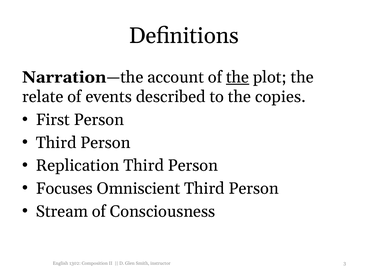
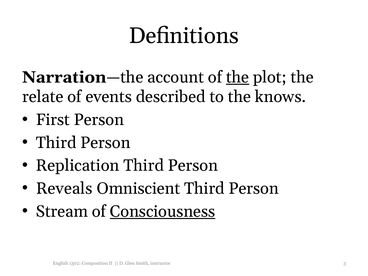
copies: copies -> knows
Focuses: Focuses -> Reveals
Consciousness underline: none -> present
